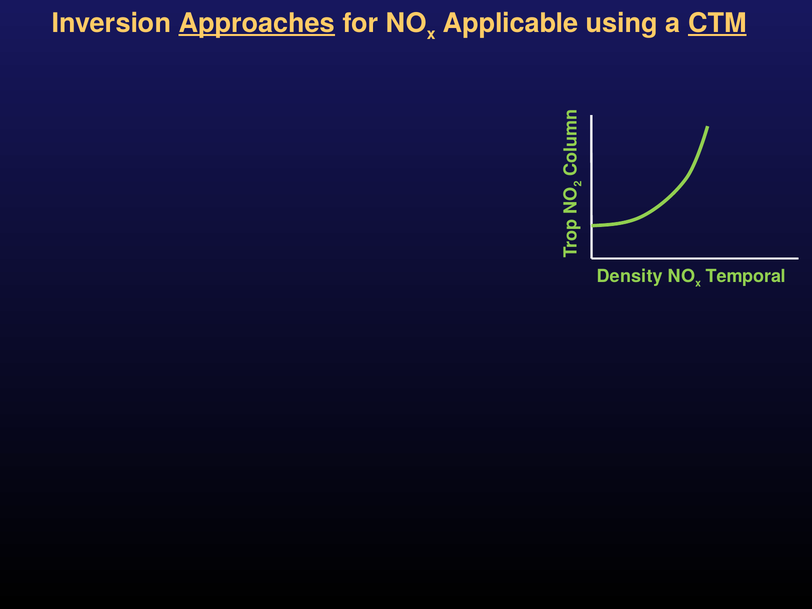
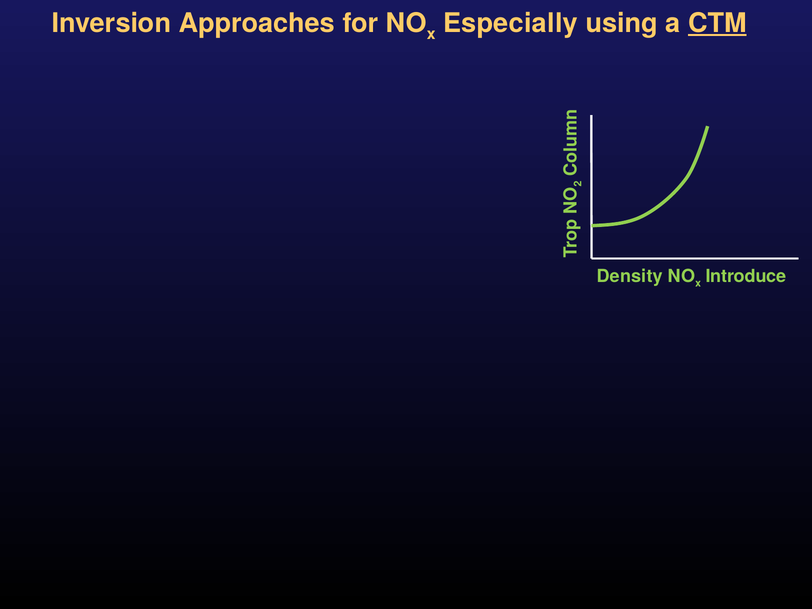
Approaches underline: present -> none
Applicable: Applicable -> Especially
Temporal: Temporal -> Introduce
